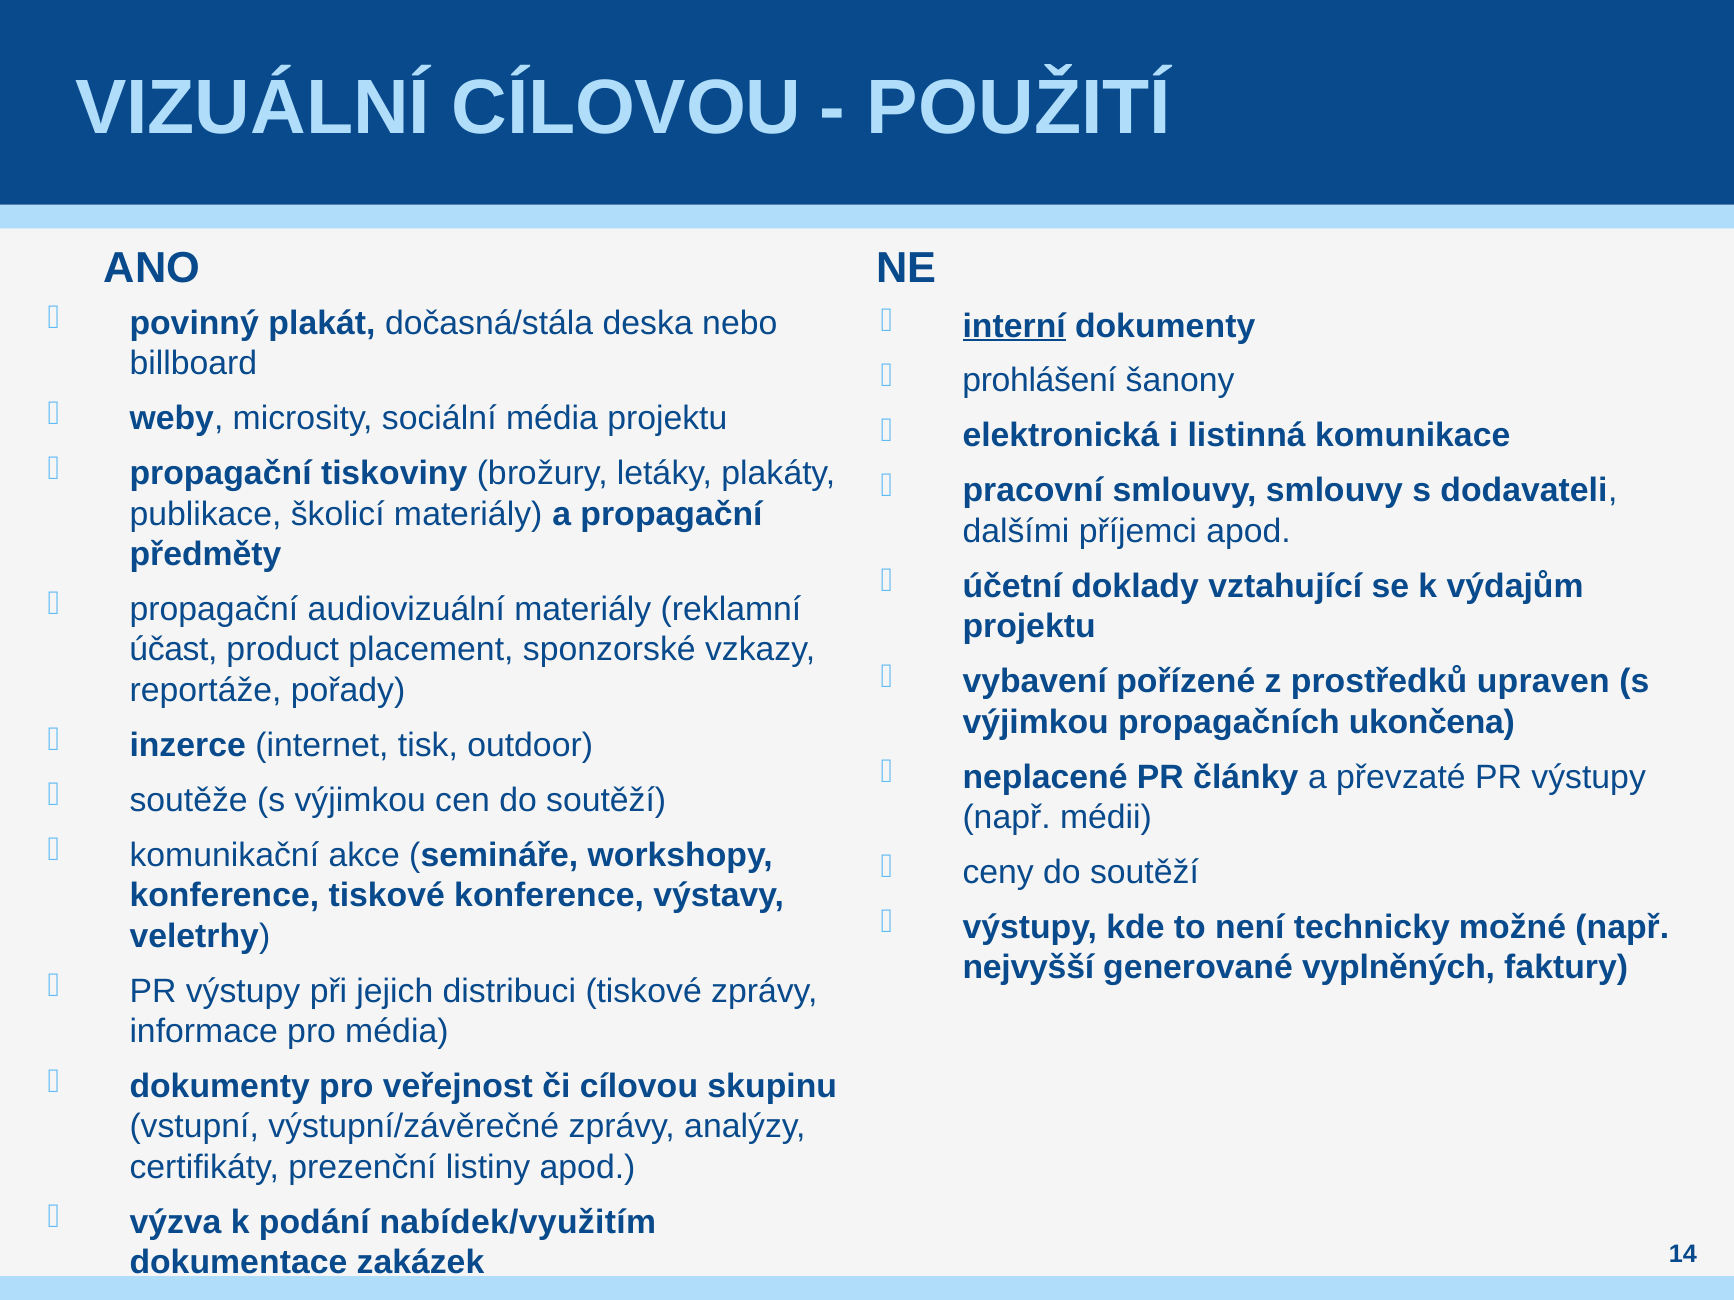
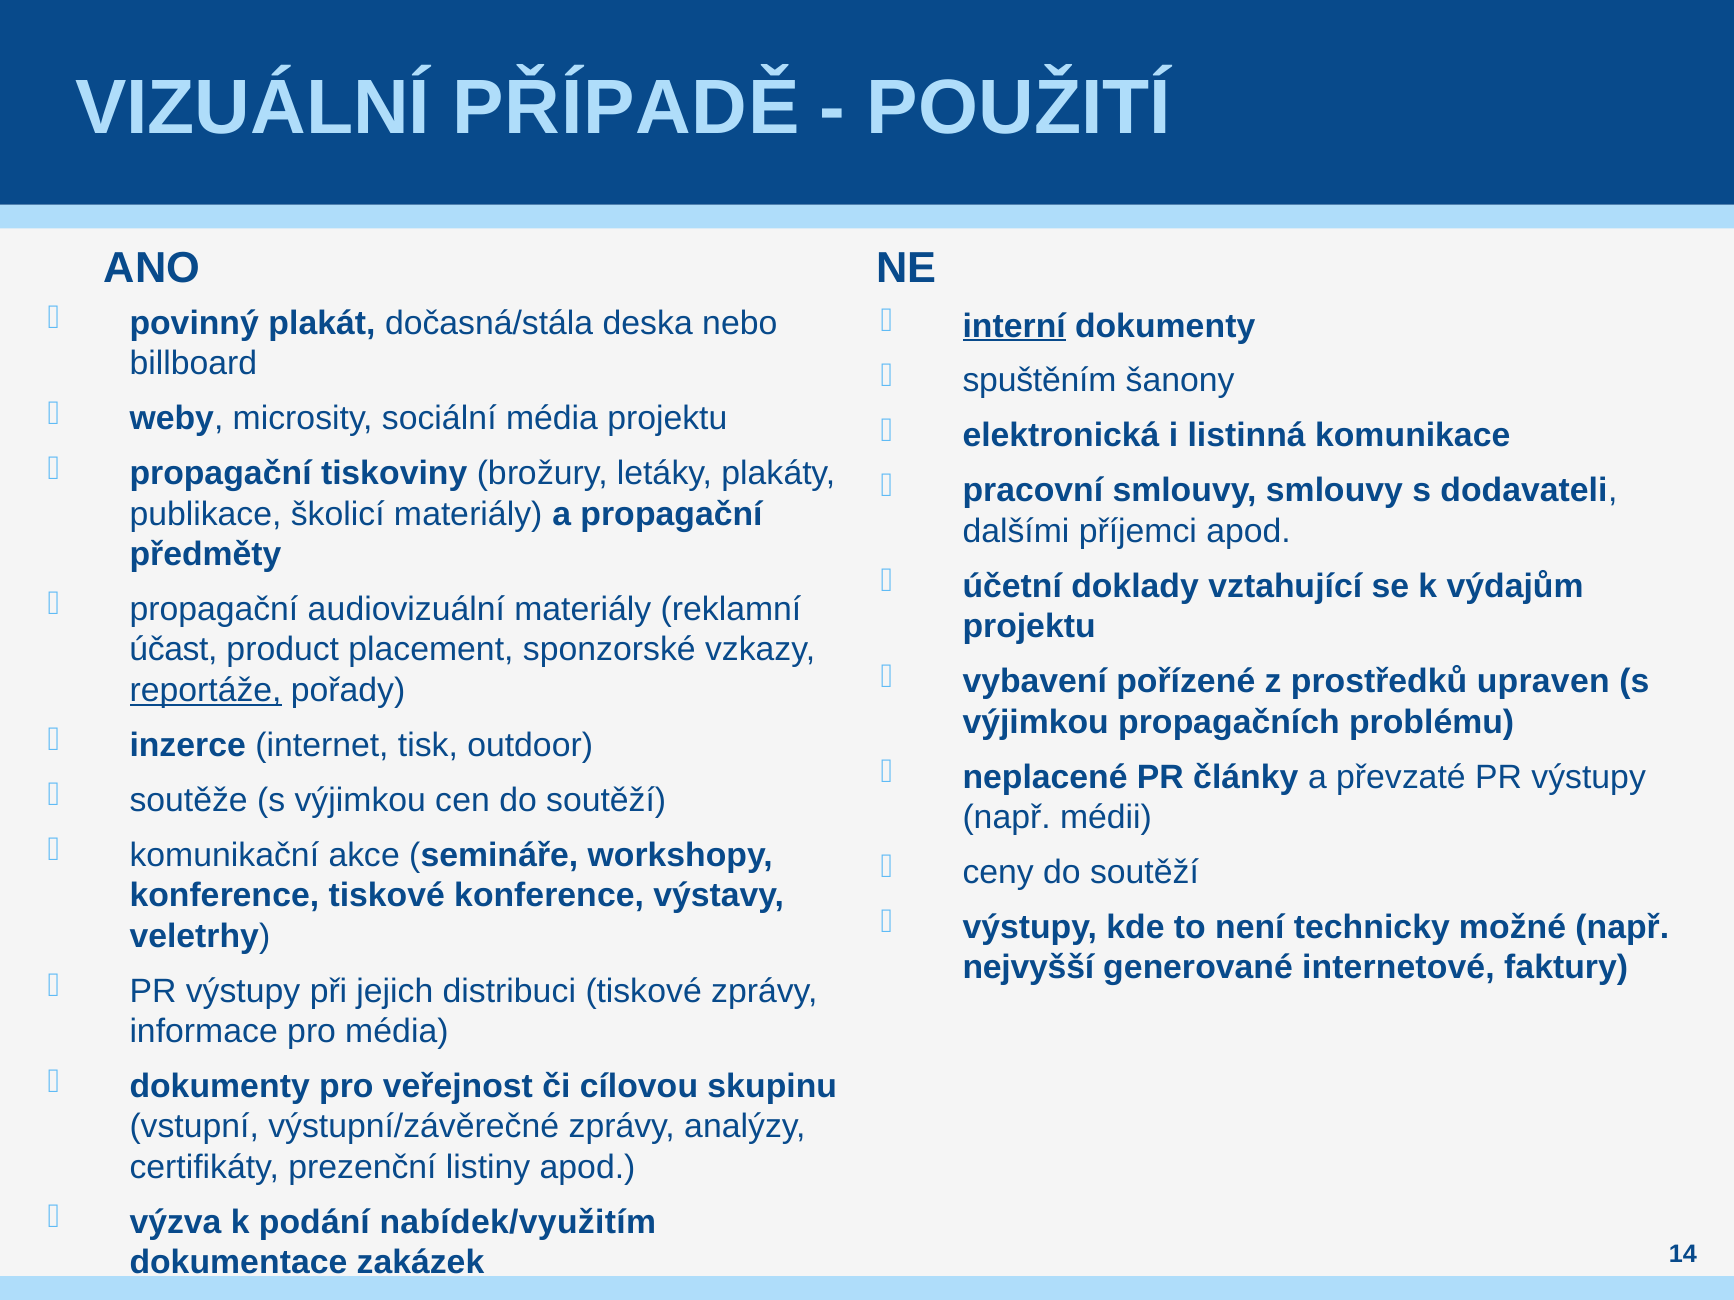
VIZUÁLNÍ CÍLOVOU: CÍLOVOU -> PŘÍPADĚ
prohlášení: prohlášení -> spuštěním
reportáže underline: none -> present
ukončena: ukončena -> problému
vyplněných: vyplněných -> internetové
